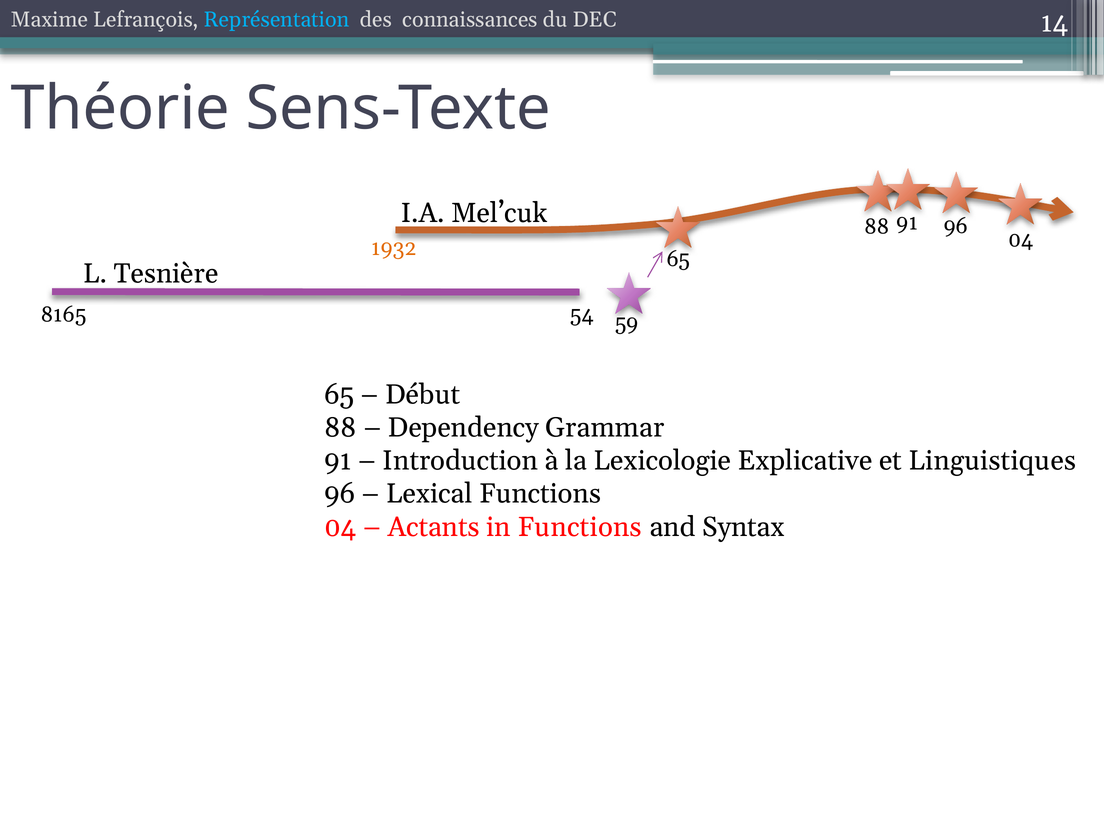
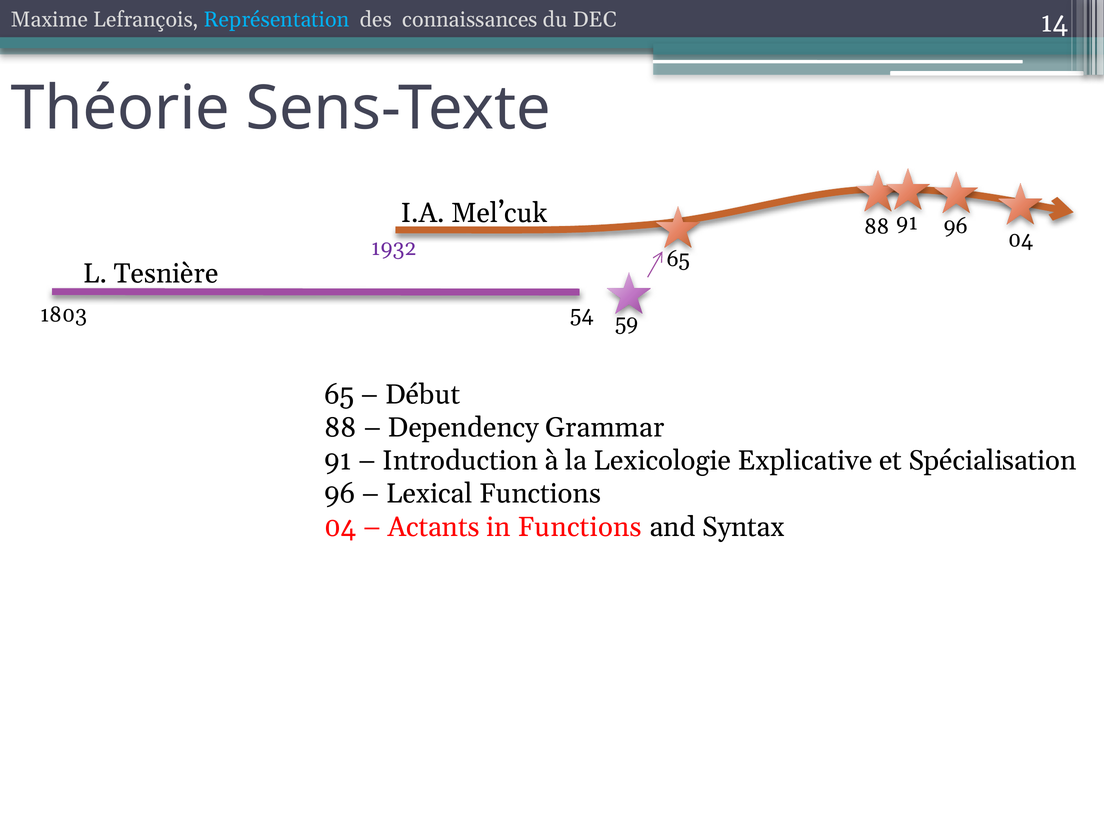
1932 colour: orange -> purple
8165: 8165 -> 1803
Linguistiques: Linguistiques -> Spécialisation
